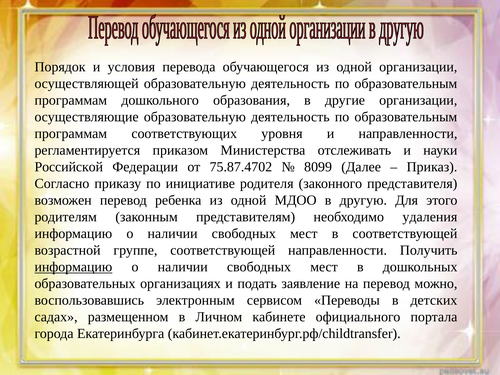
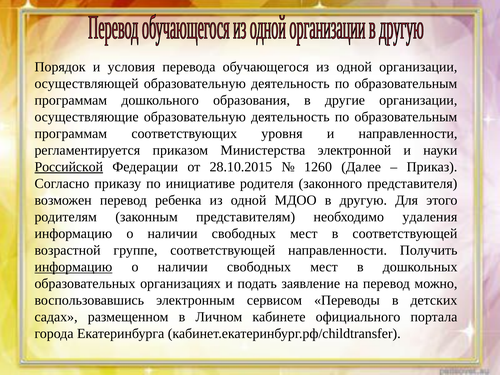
отслеживать: отслеживать -> электронной
Российской underline: none -> present
75.87.4702: 75.87.4702 -> 28.10.2015
8099: 8099 -> 1260
